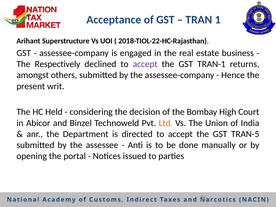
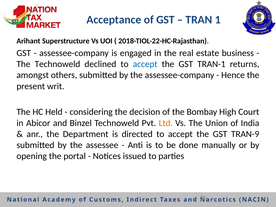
The Respectively: Respectively -> Technoweld
accept at (145, 64) colour: purple -> blue
TRAN-5: TRAN-5 -> TRAN-9
